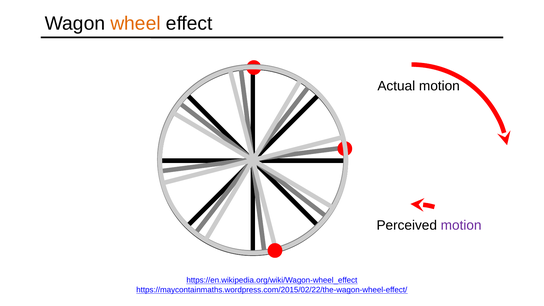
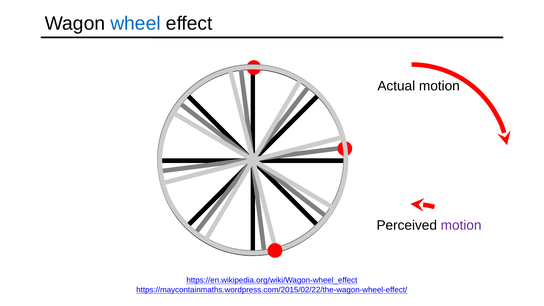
wheel colour: orange -> blue
